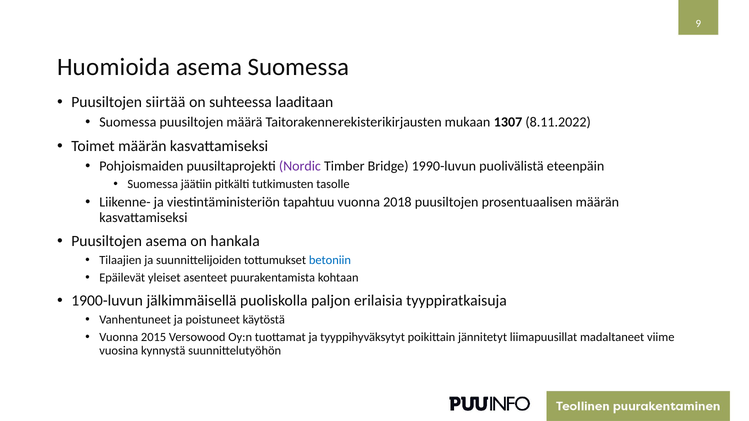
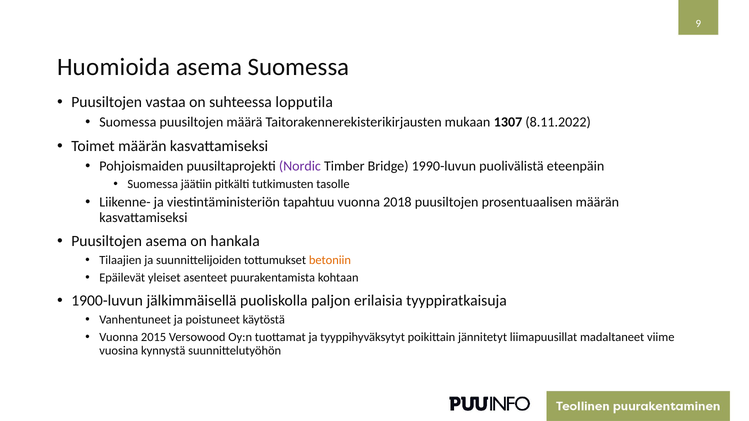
siirtää: siirtää -> vastaa
laaditaan: laaditaan -> lopputila
betoniin colour: blue -> orange
